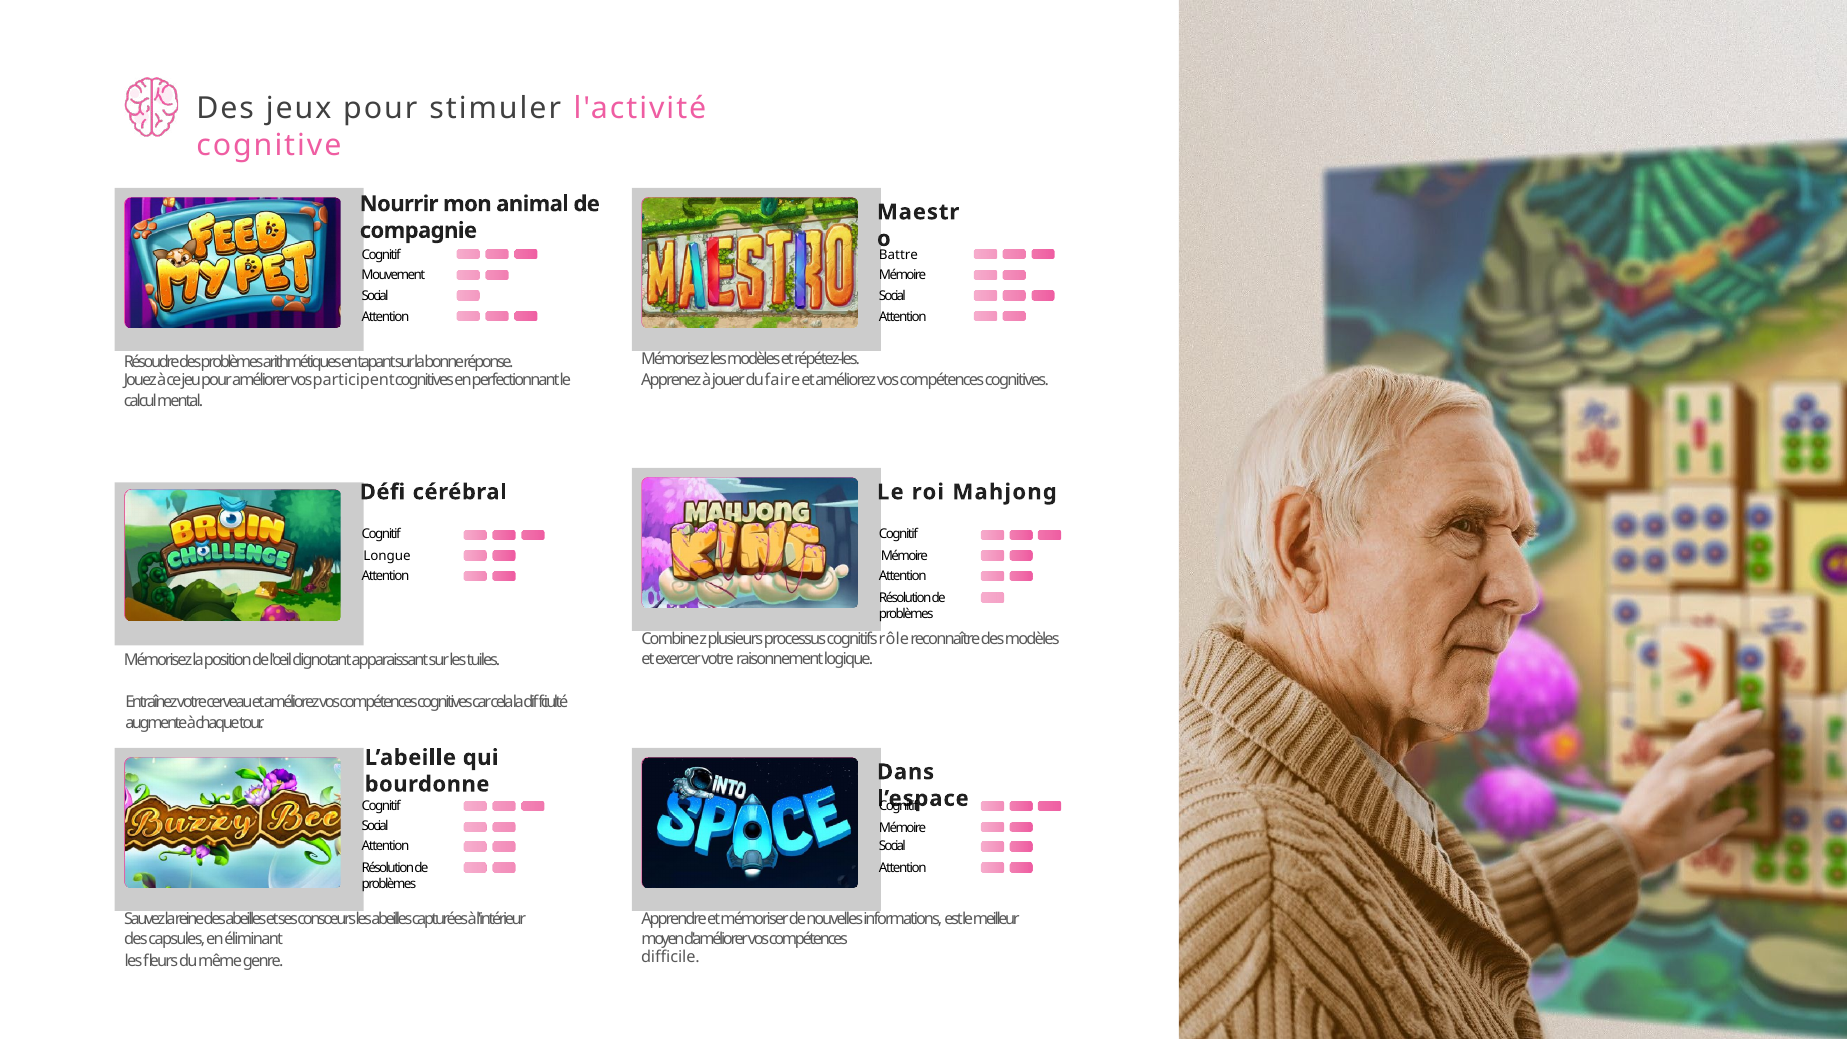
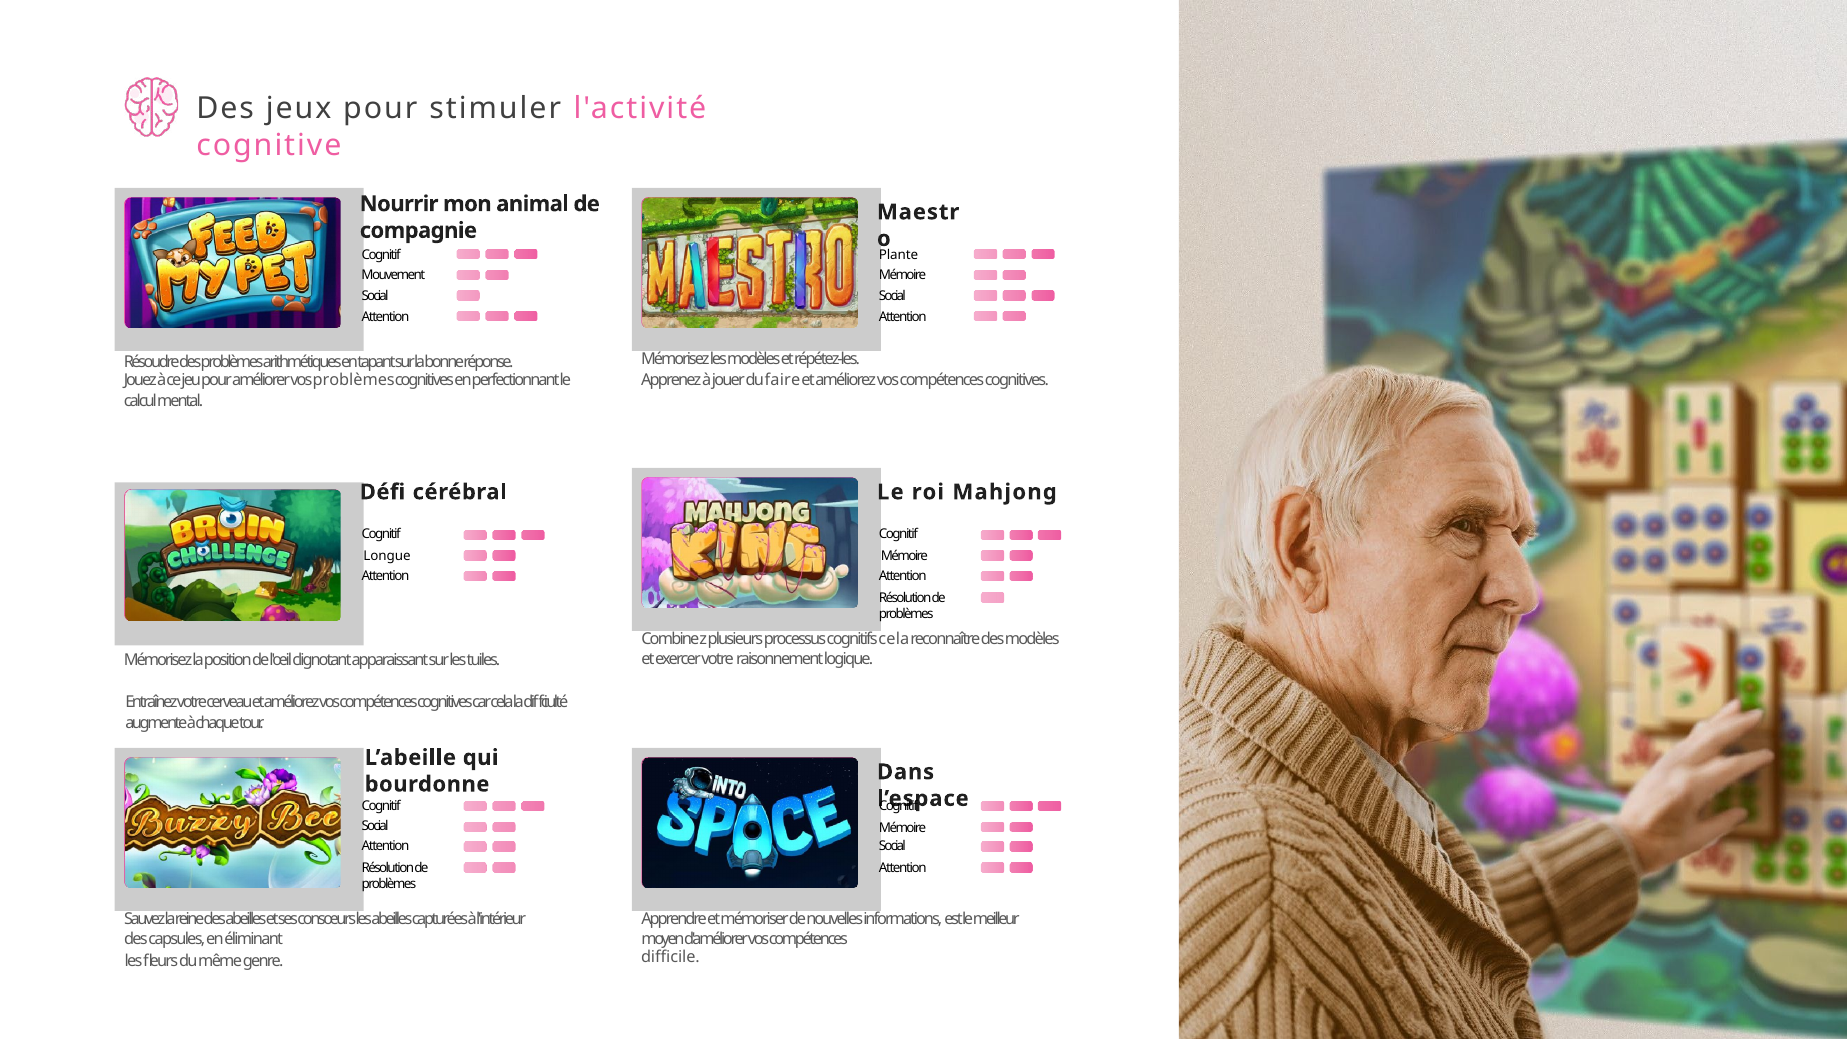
Battre: Battre -> Plante
vos participent: participent -> problèmes
cognitifs rôle: rôle -> cela
